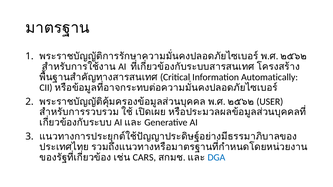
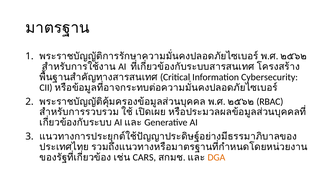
Automatically: Automatically -> Cybersecurity
USER: USER -> RBAC
DGA colour: blue -> orange
